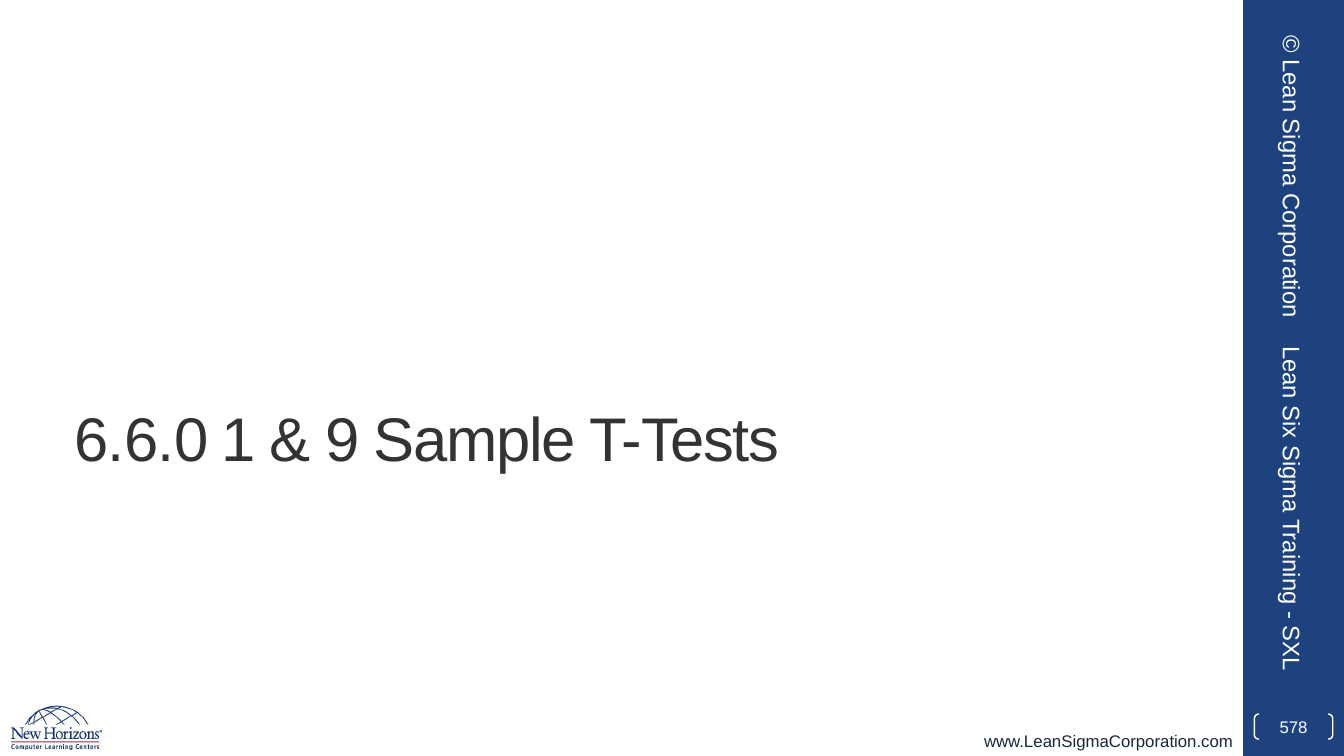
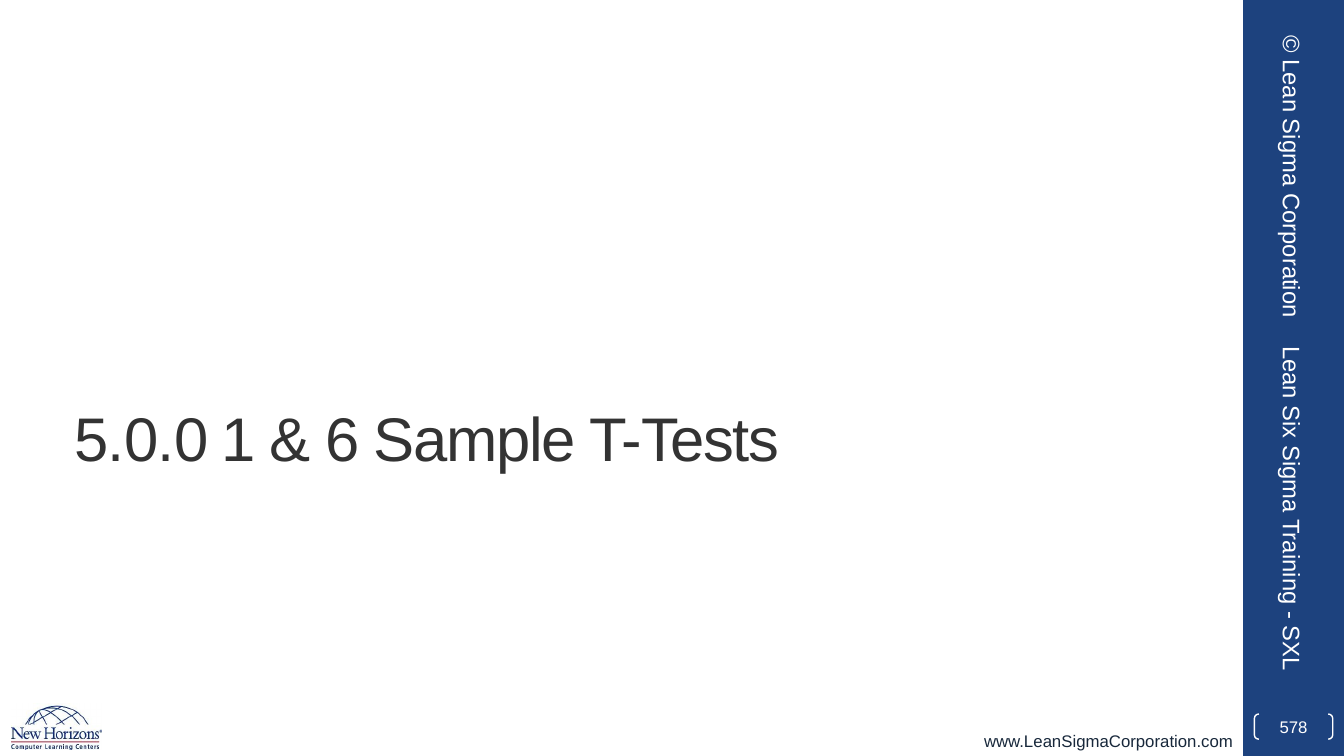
6.6.0: 6.6.0 -> 5.0.0
9: 9 -> 6
